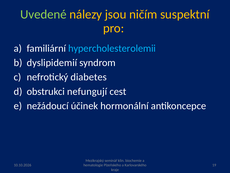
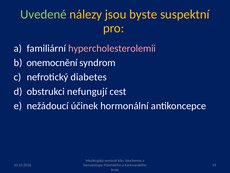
ničím: ničím -> byste
hypercholesterolemii colour: light blue -> pink
dyslipidemií: dyslipidemií -> onemocnění
